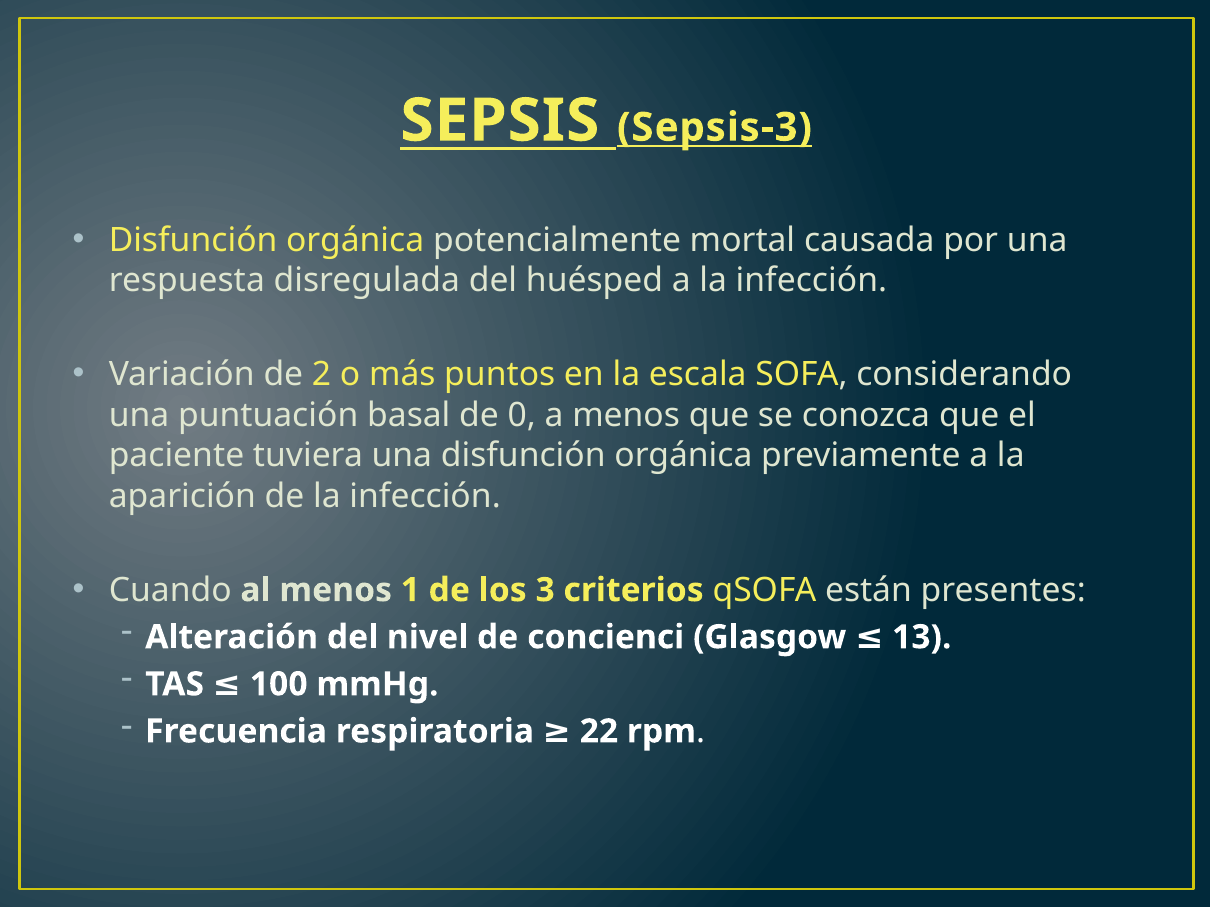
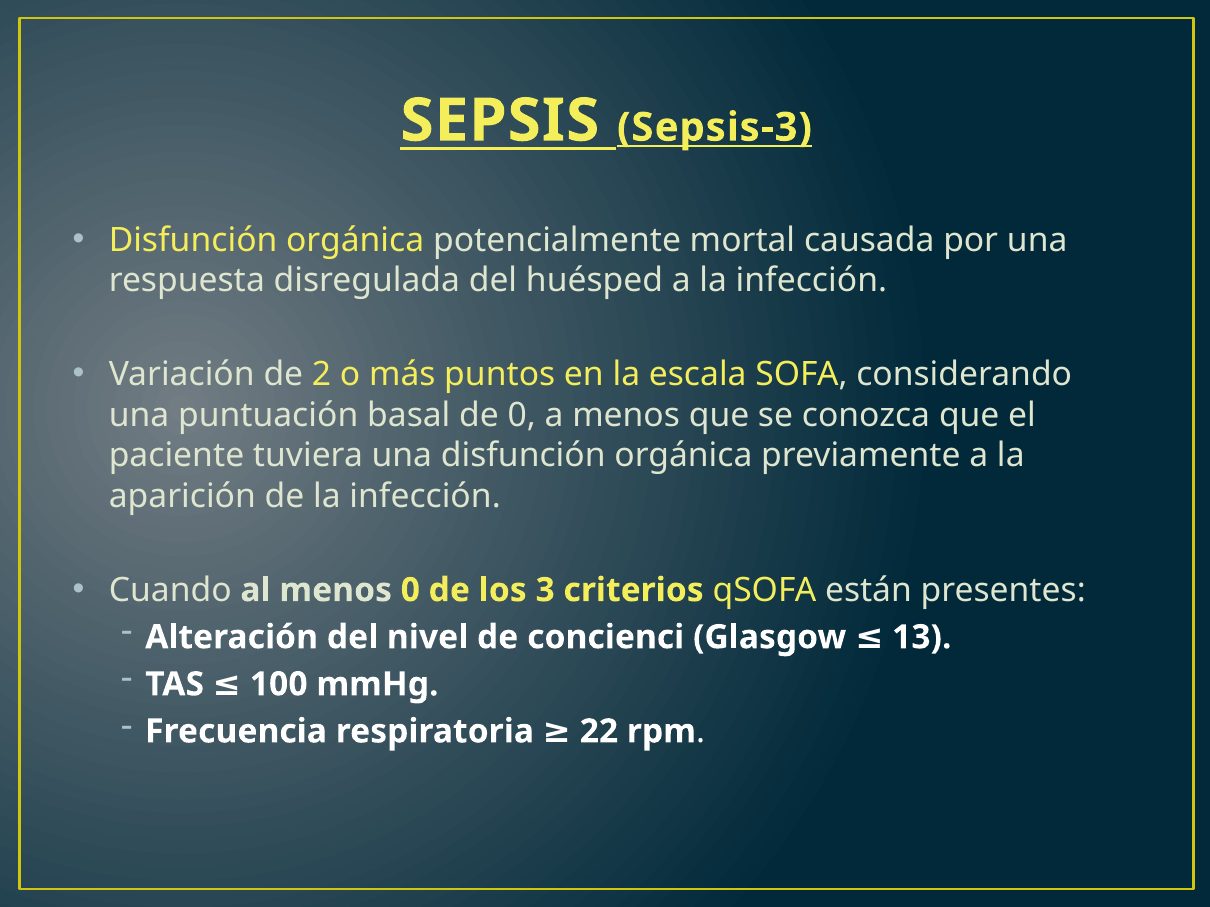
menos 1: 1 -> 0
